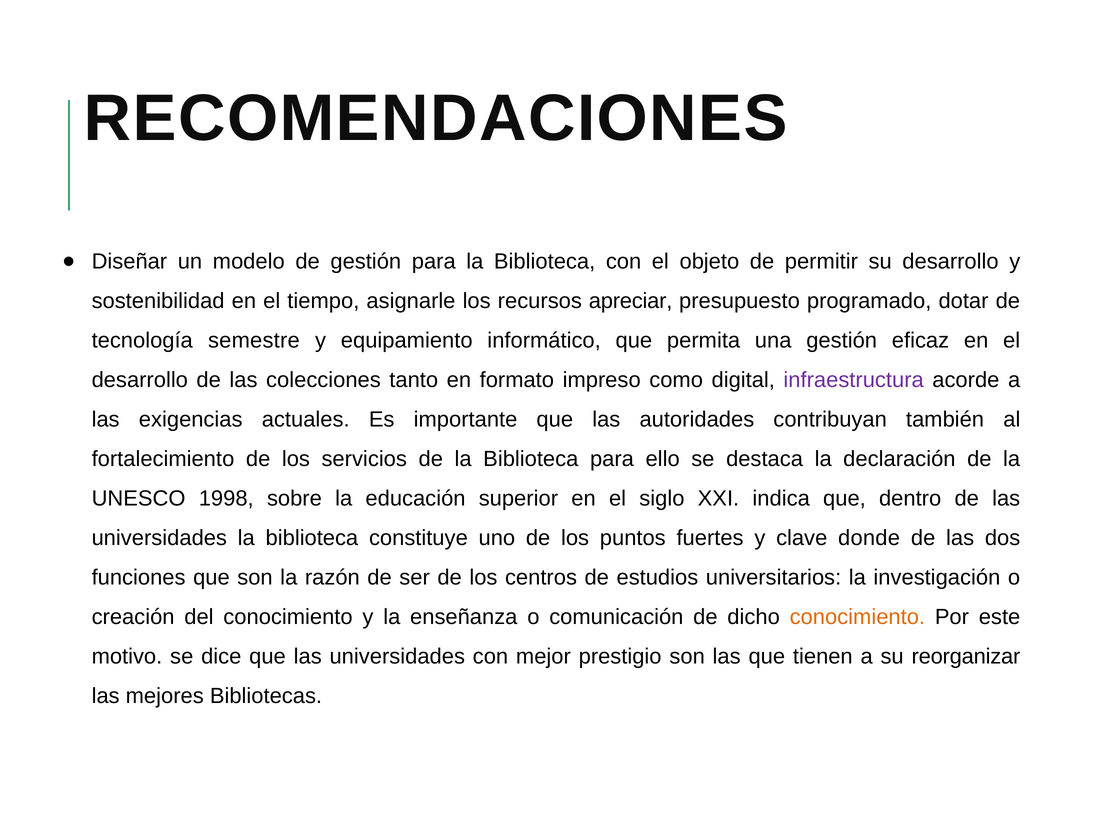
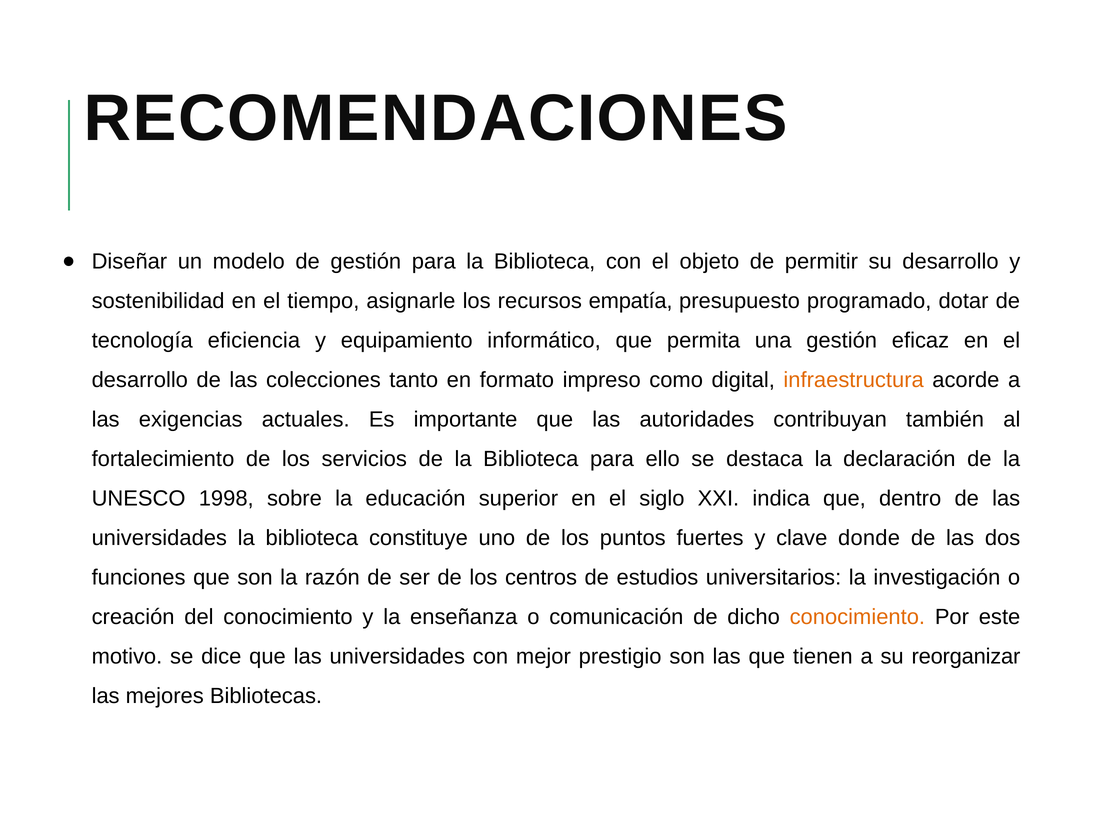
apreciar: apreciar -> empatía
semestre: semestre -> eficiencia
infraestructura colour: purple -> orange
